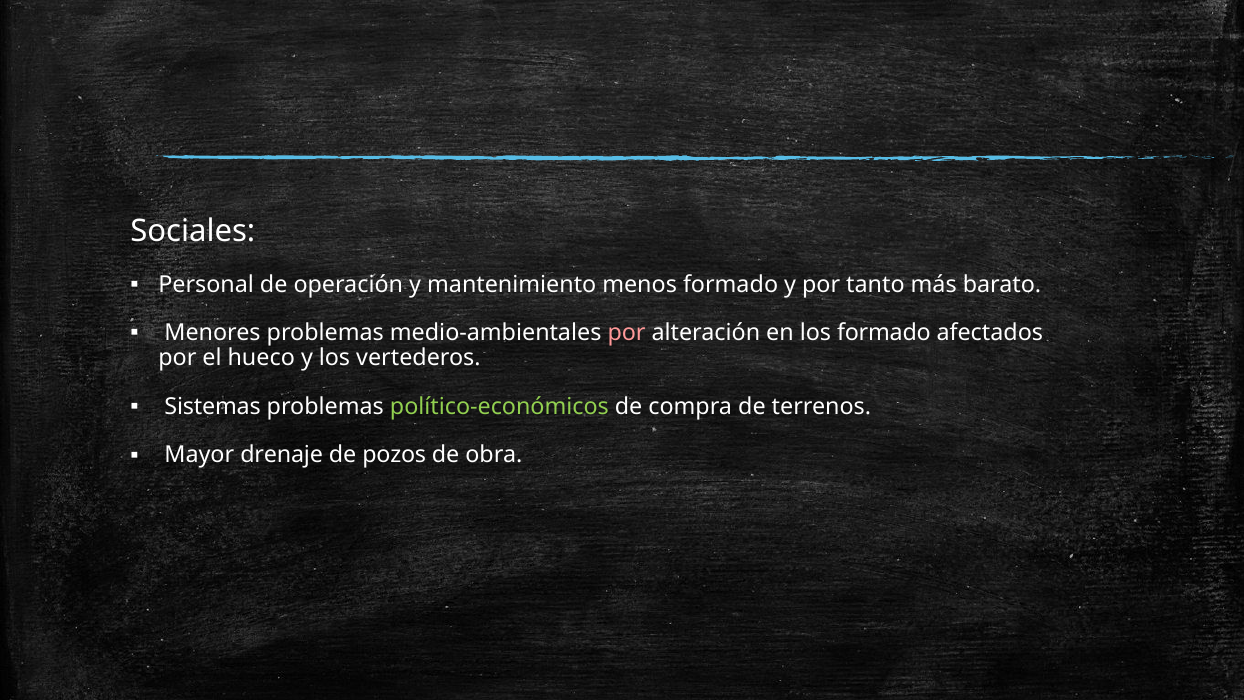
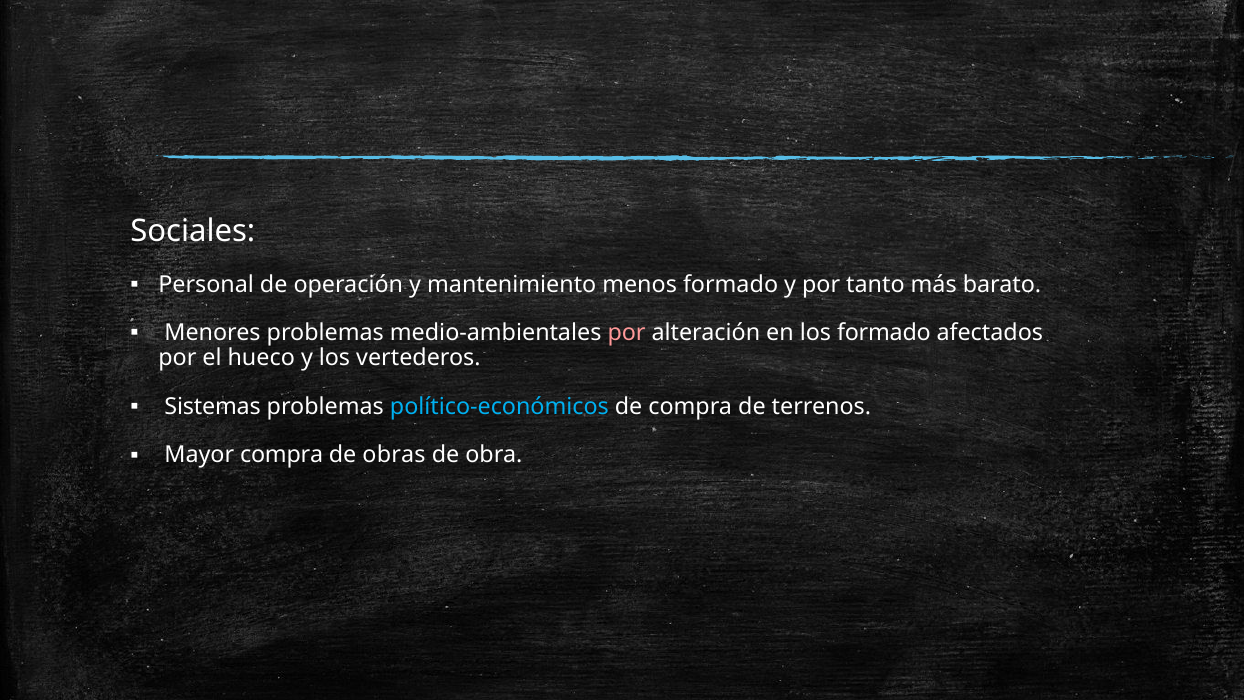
político-económicos colour: light green -> light blue
Mayor drenaje: drenaje -> compra
pozos: pozos -> obras
